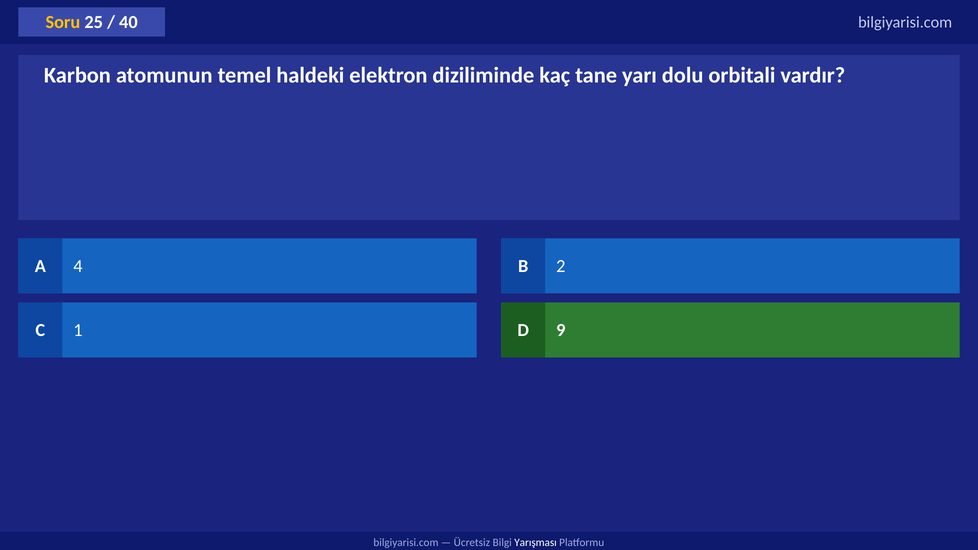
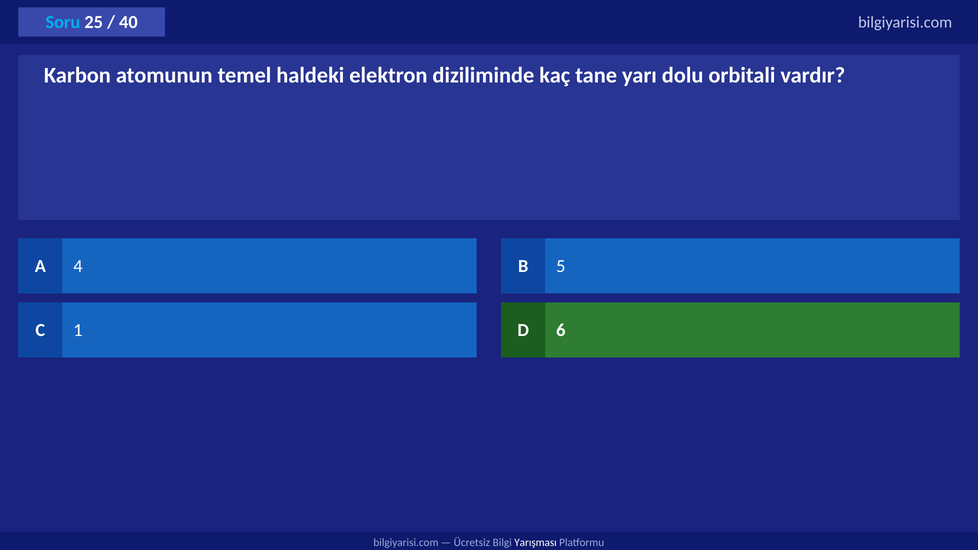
Soru colour: yellow -> light blue
2: 2 -> 5
9: 9 -> 6
